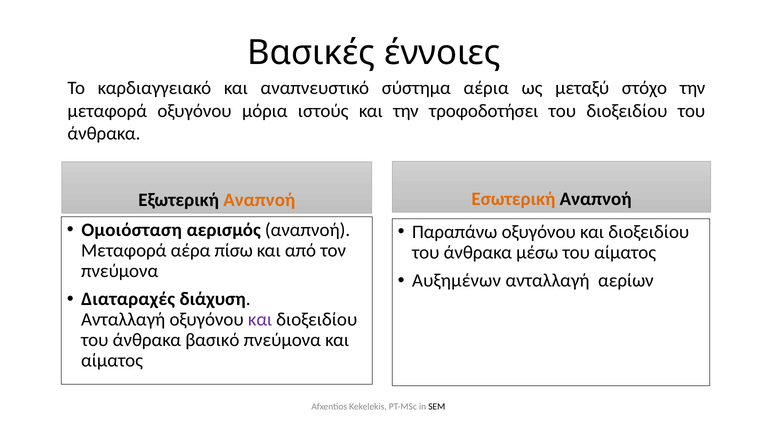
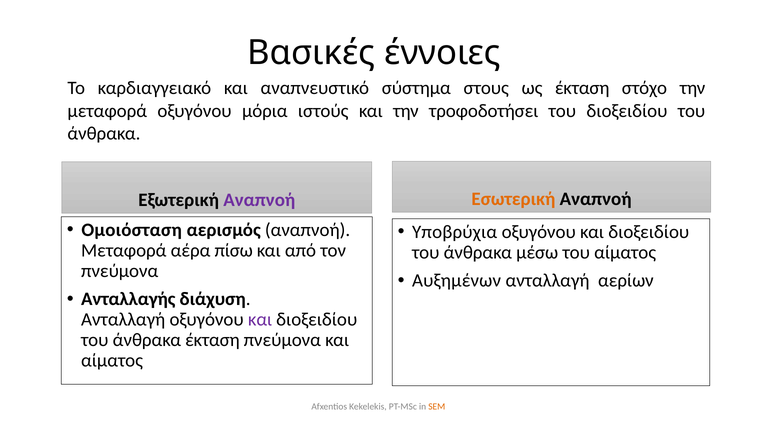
αέρια: αέρια -> στους
ως μεταξύ: μεταξύ -> έκταση
Αναπνοή at (259, 200) colour: orange -> purple
Παραπάνω: Παραπάνω -> Υποβρύχια
Διαταραχές: Διαταραχές -> Ανταλλαγής
άνθρακα βασικό: βασικό -> έκταση
SEM colour: black -> orange
